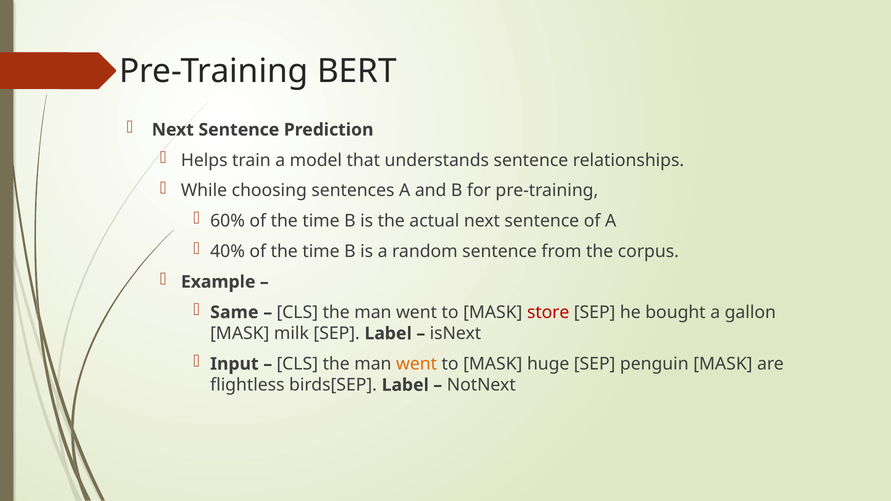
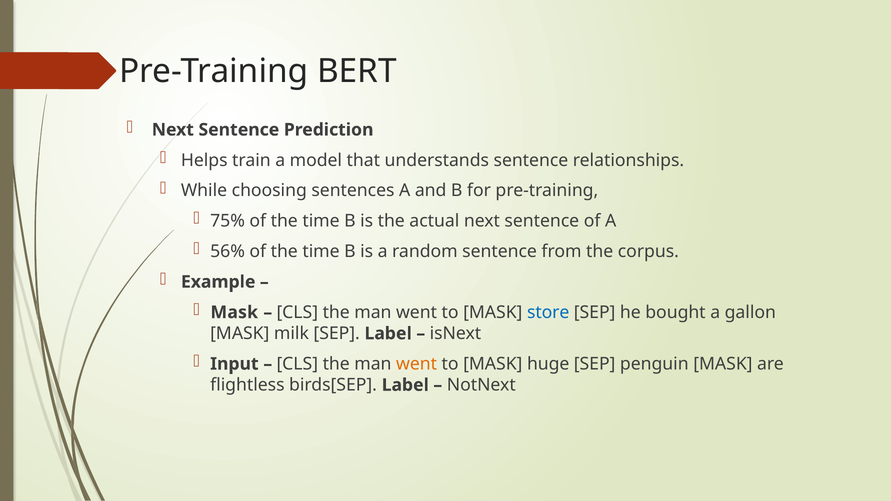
60%: 60% -> 75%
40%: 40% -> 56%
Same at (234, 312): Same -> Mask
store colour: red -> blue
